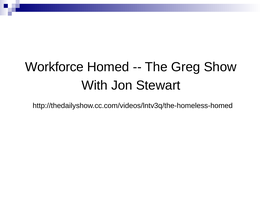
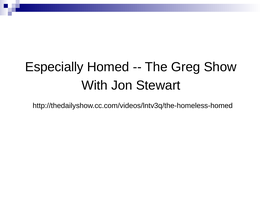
Workforce: Workforce -> Especially
